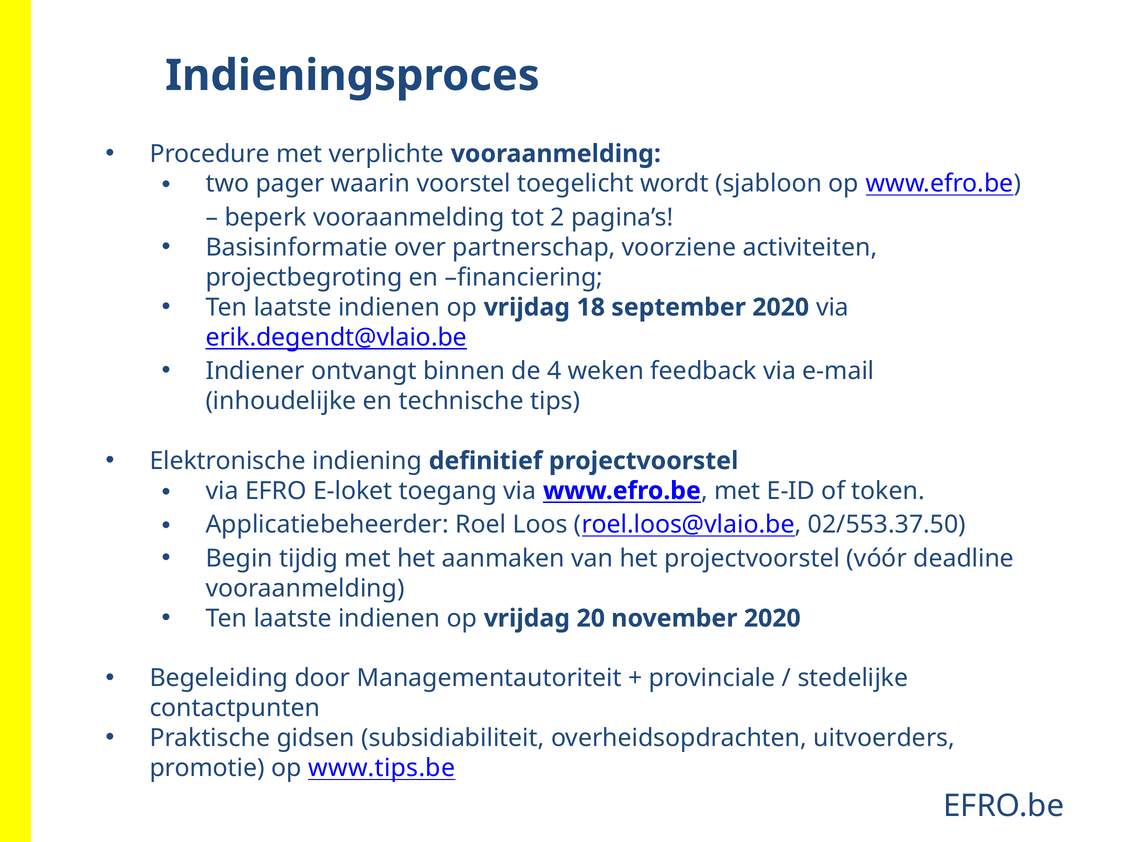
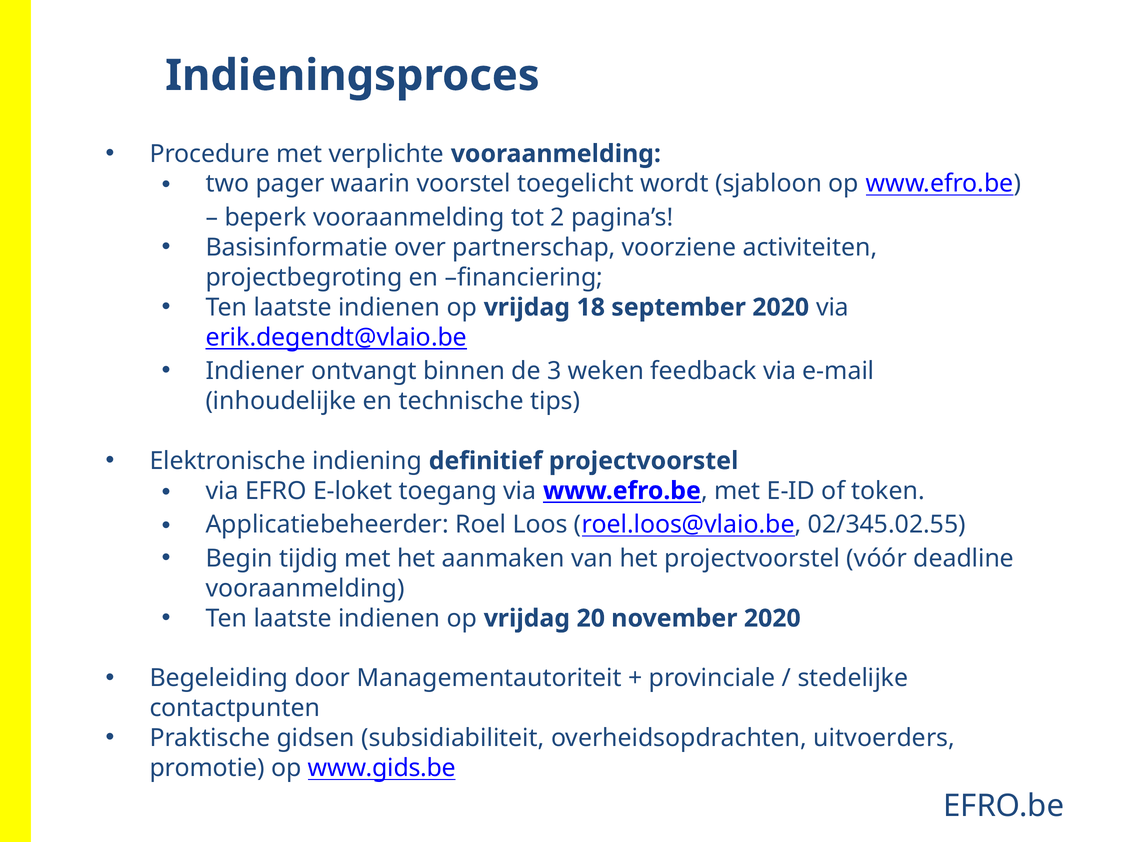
4: 4 -> 3
02/553.37.50: 02/553.37.50 -> 02/345.02.55
www.tips.be: www.tips.be -> www.gids.be
